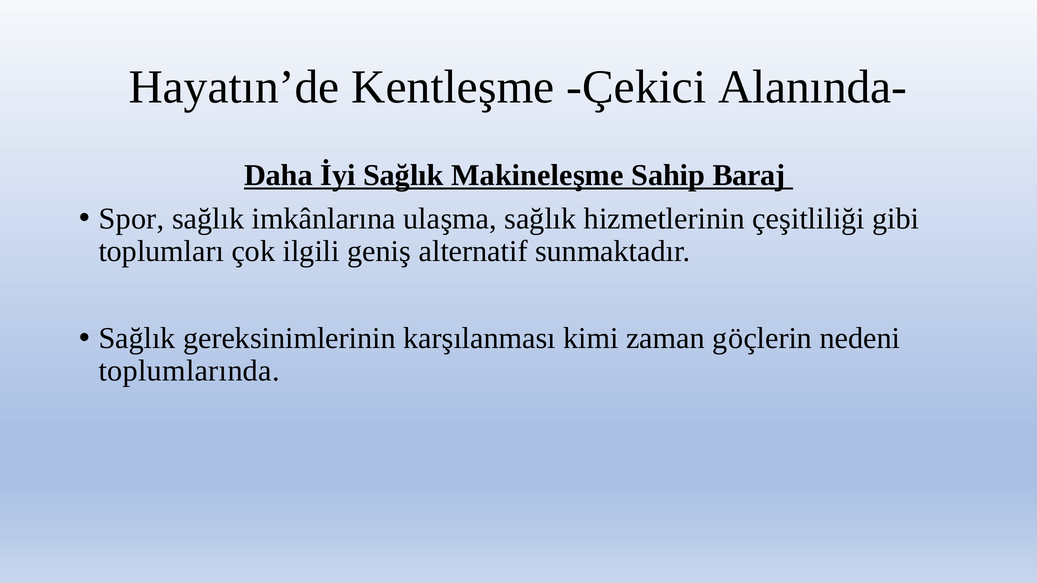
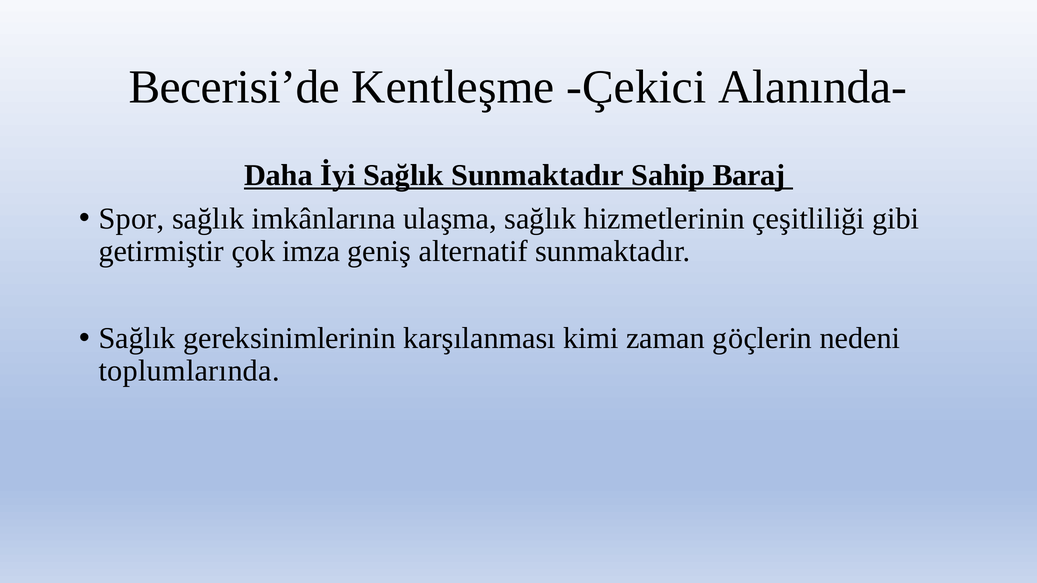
Hayatın’de: Hayatın’de -> Becerisi’de
Sağlık Makineleşme: Makineleşme -> Sunmaktadır
toplumları: toplumları -> getirmiştir
ilgili: ilgili -> imza
